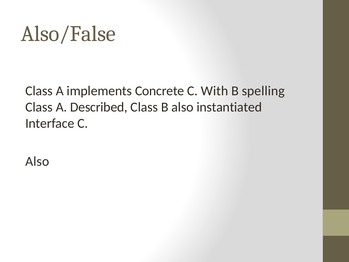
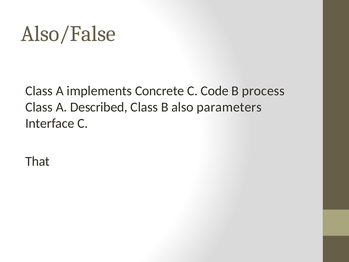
With: With -> Code
spelling: spelling -> process
instantiated: instantiated -> parameters
Also at (37, 161): Also -> That
